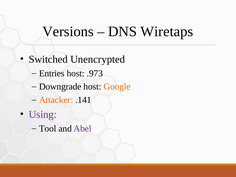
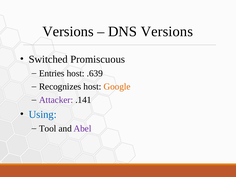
DNS Wiretaps: Wiretaps -> Versions
Unencrypted: Unencrypted -> Promiscuous
.973: .973 -> .639
Downgrade: Downgrade -> Recognizes
Attacker colour: orange -> purple
Using colour: purple -> blue
